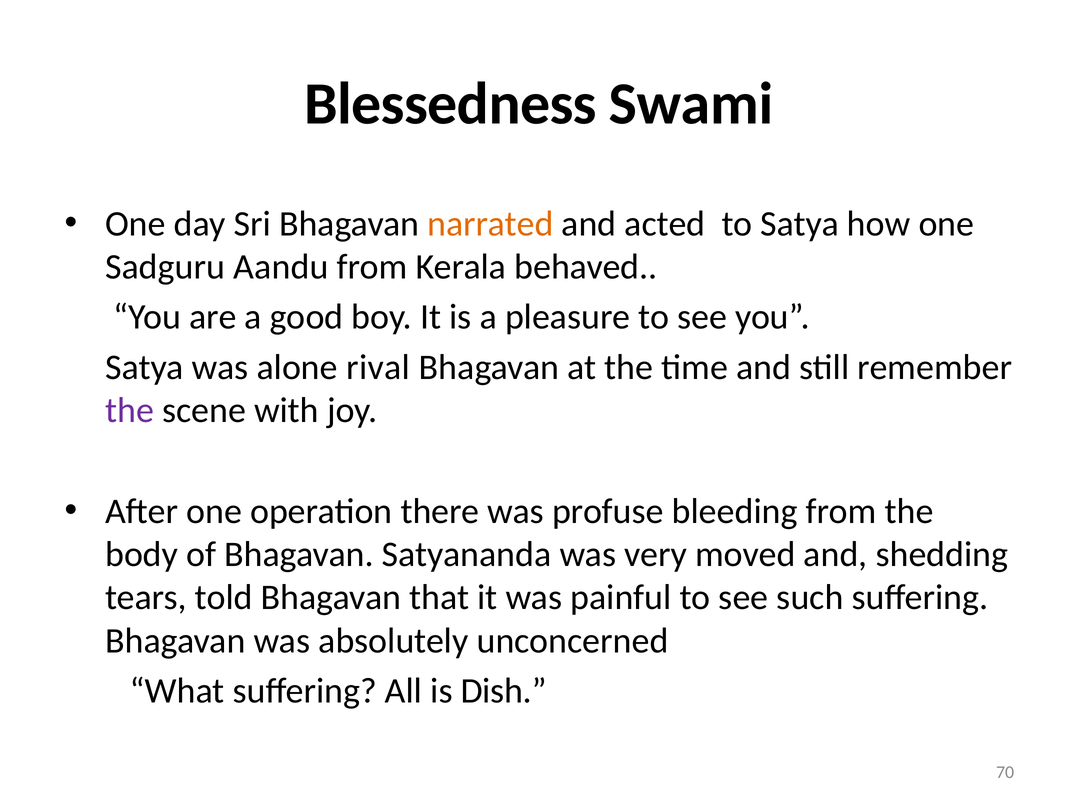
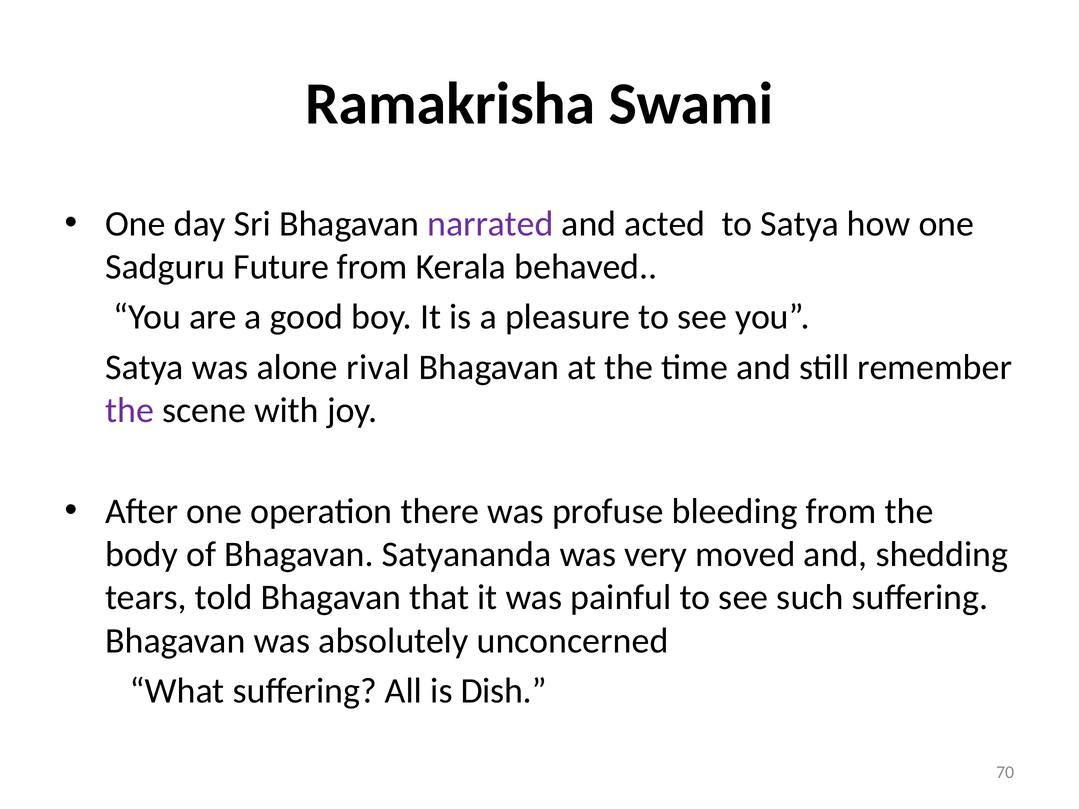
Blessedness: Blessedness -> Ramakrisha
narrated colour: orange -> purple
Aandu: Aandu -> Future
